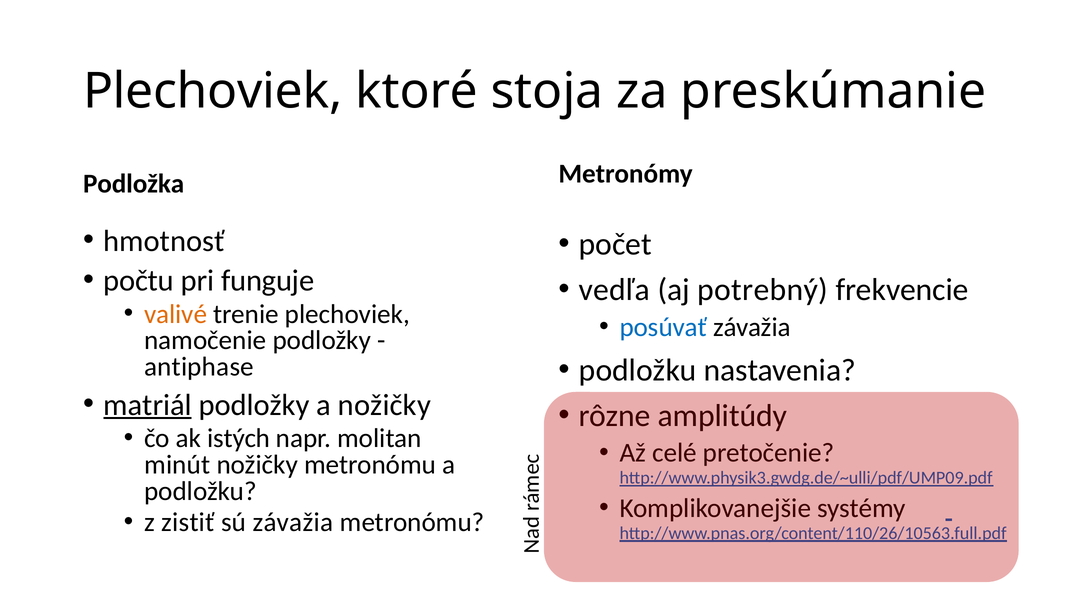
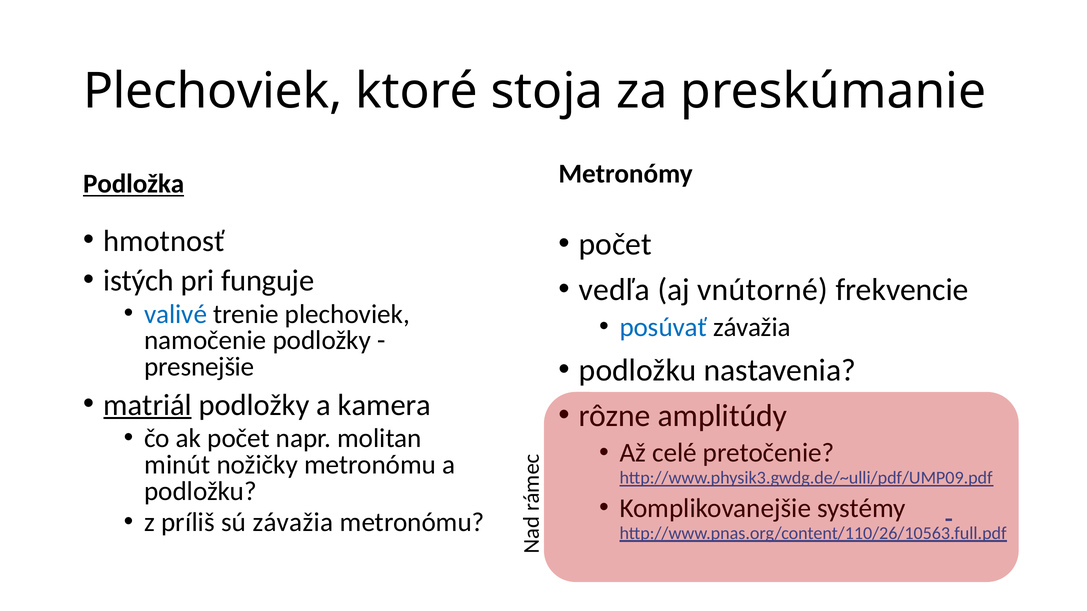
Podložka underline: none -> present
počtu: počtu -> istých
potrebný: potrebný -> vnútorné
valivé colour: orange -> blue
antiphase: antiphase -> presnejšie
a nožičky: nožičky -> kamera
ak istých: istých -> počet
zistiť: zistiť -> príliš
